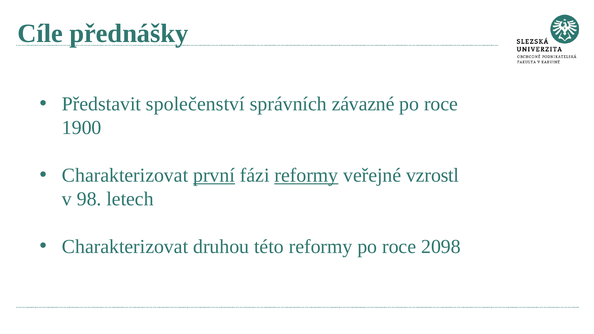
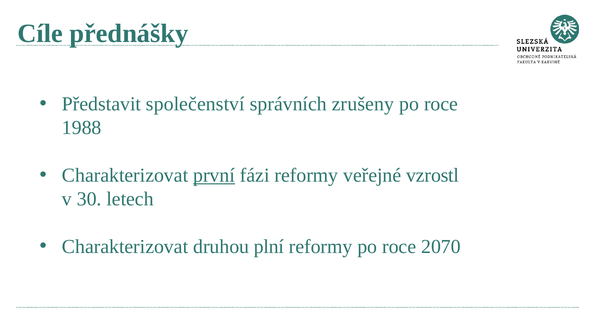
závazné: závazné -> zrušeny
1900: 1900 -> 1988
reformy at (306, 175) underline: present -> none
98: 98 -> 30
této: této -> plní
2098: 2098 -> 2070
